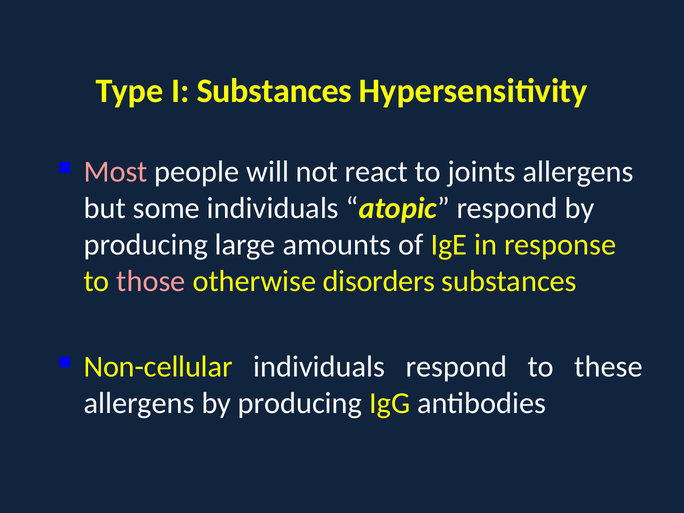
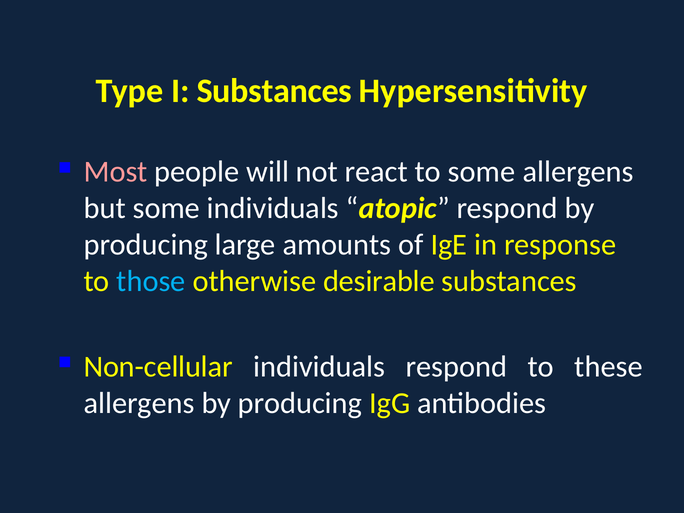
to joints: joints -> some
those colour: pink -> light blue
disorders: disorders -> desirable
